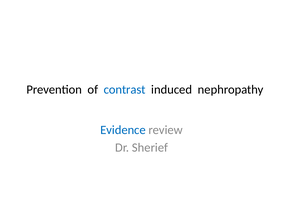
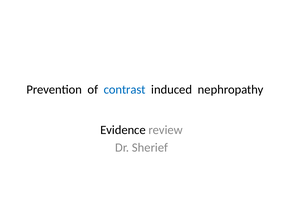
Evidence colour: blue -> black
